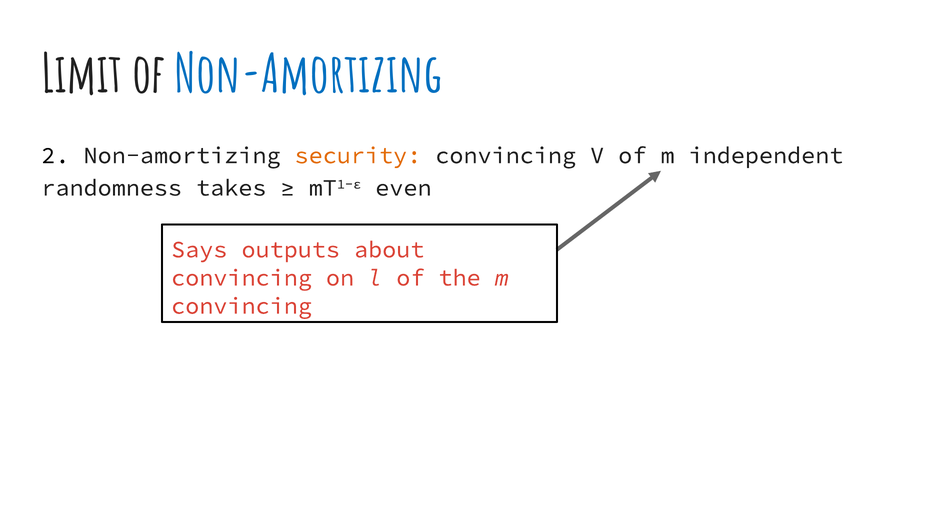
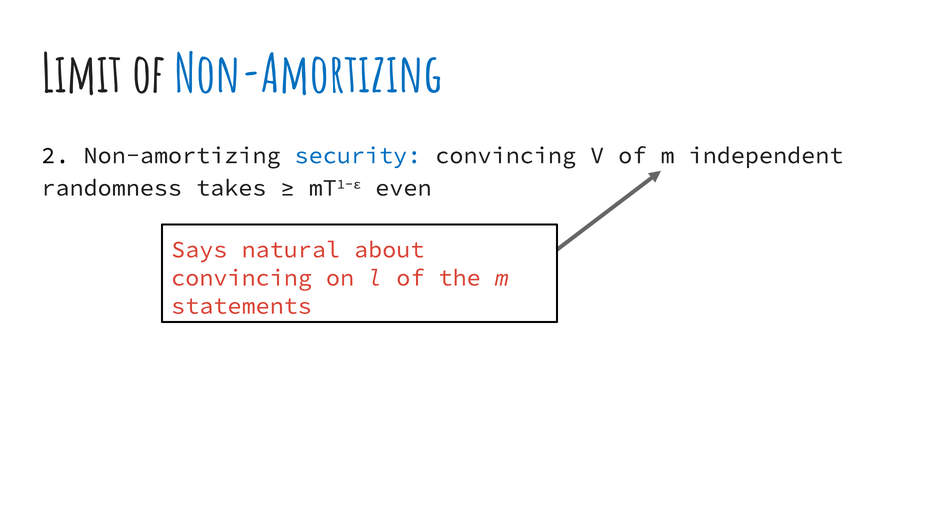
security colour: orange -> blue
outputs: outputs -> natural
convincing at (242, 306): convincing -> statements
